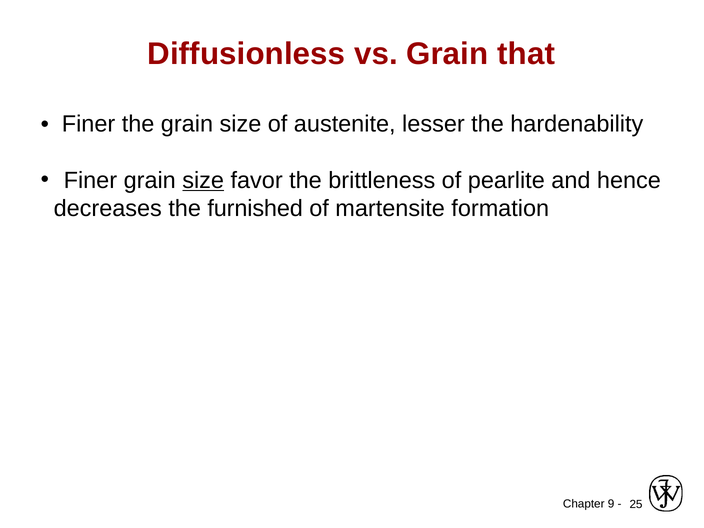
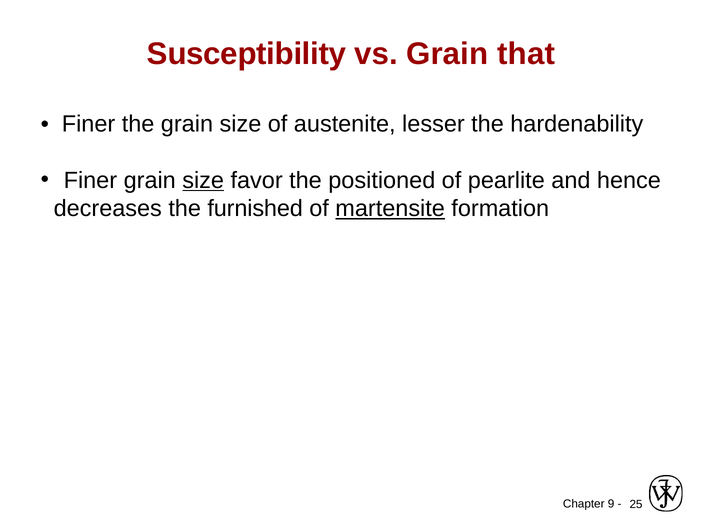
Diffusionless: Diffusionless -> Susceptibility
brittleness: brittleness -> positioned
martensite underline: none -> present
